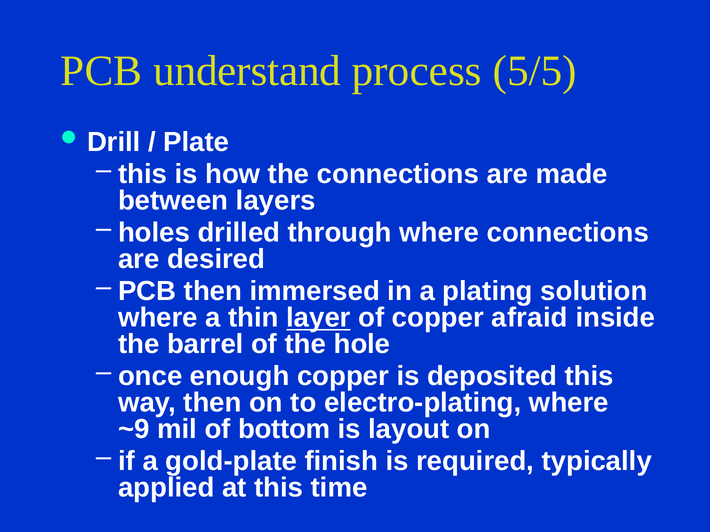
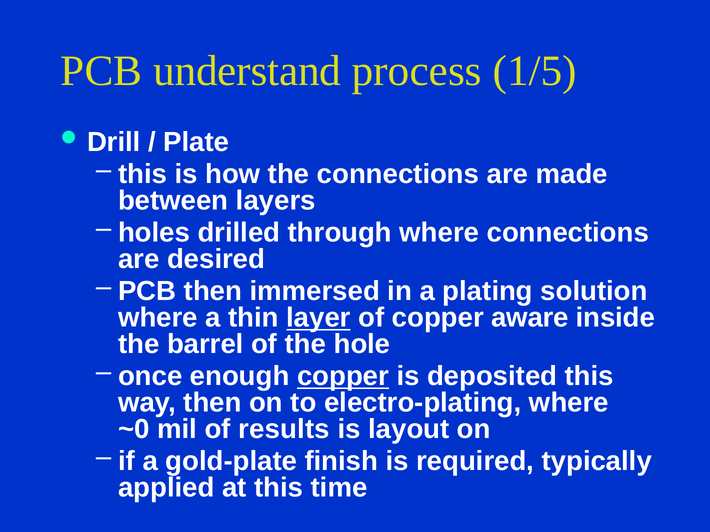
5/5: 5/5 -> 1/5
afraid: afraid -> aware
copper at (343, 377) underline: none -> present
~9: ~9 -> ~0
bottom: bottom -> results
